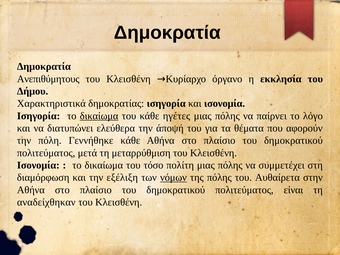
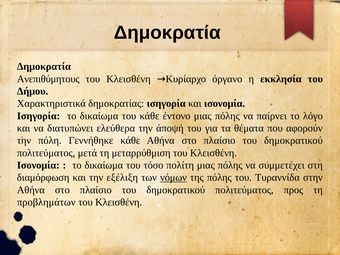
δικαίωμα at (99, 116) underline: present -> none
ηγέτες: ηγέτες -> έντονο
Αυθαίρετα: Αυθαίρετα -> Τυραννίδα
είναι: είναι -> προς
αναδείχθηκαν: αναδείχθηκαν -> προβλημάτων
